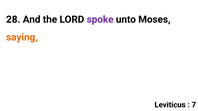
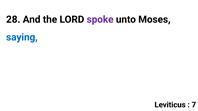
saying colour: orange -> blue
